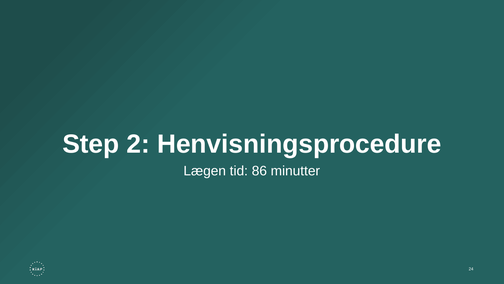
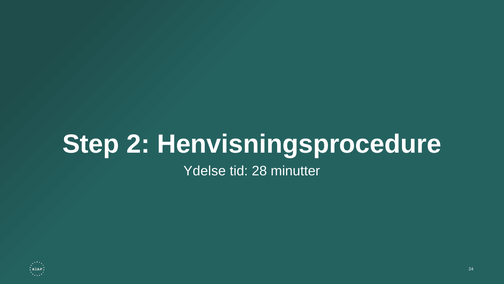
Lægen: Lægen -> Ydelse
86: 86 -> 28
